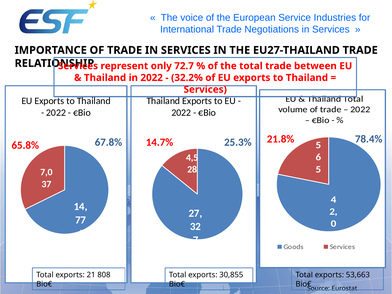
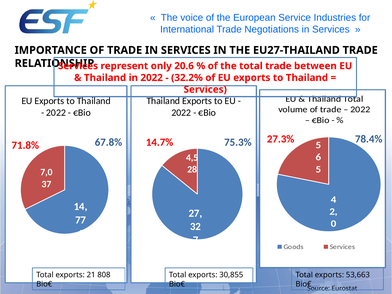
72.7: 72.7 -> 20.6
21.8%: 21.8% -> 27.3%
25.3%: 25.3% -> 75.3%
65.8%: 65.8% -> 71.8%
